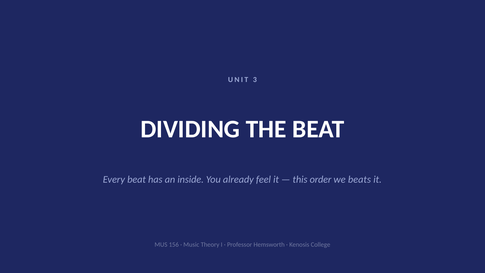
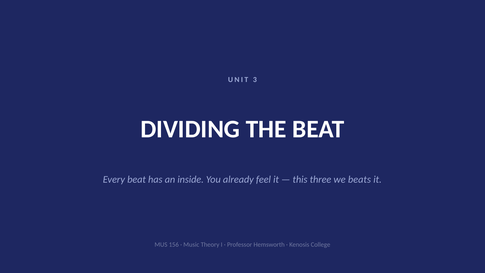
order: order -> three
